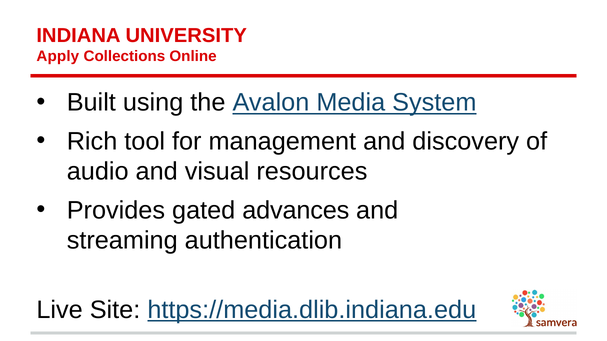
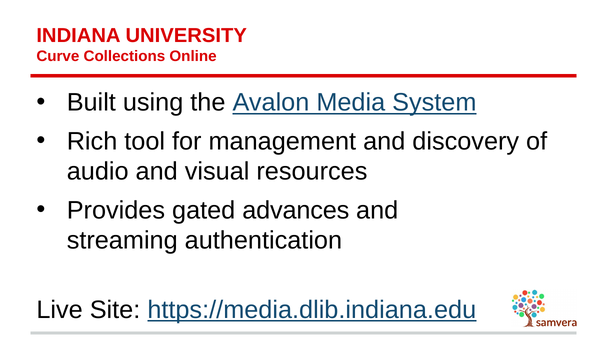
Apply: Apply -> Curve
